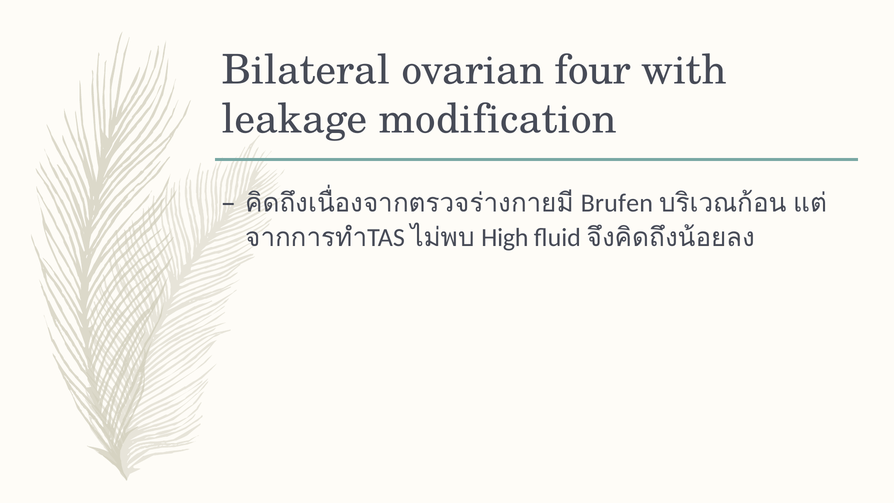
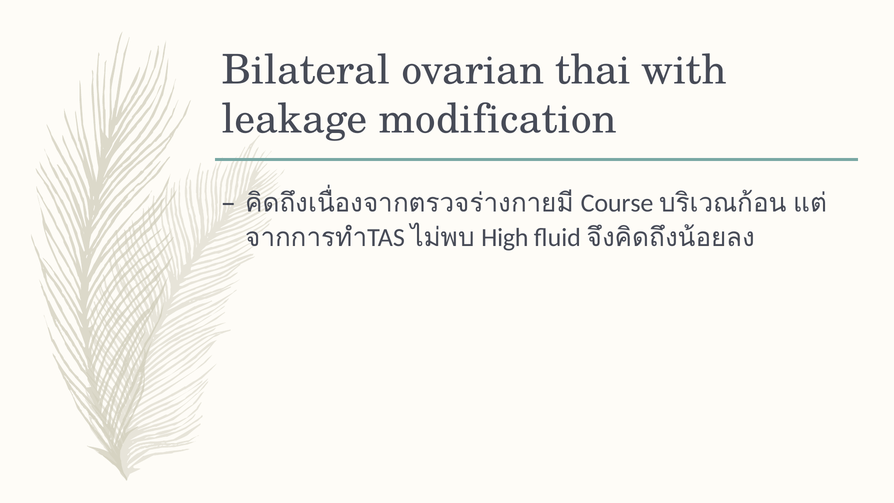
four: four -> thai
Brufen: Brufen -> Course
